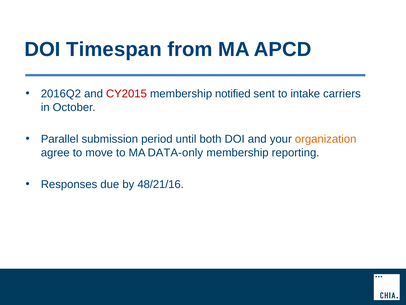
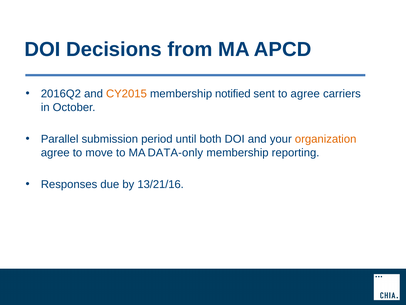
Timespan: Timespan -> Decisions
CY2015 colour: red -> orange
to intake: intake -> agree
48/21/16: 48/21/16 -> 13/21/16
